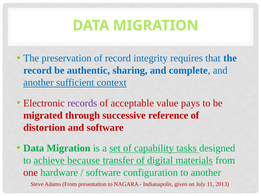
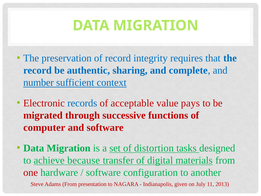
another at (38, 83): another -> number
records colour: purple -> blue
reference: reference -> functions
distortion: distortion -> computer
capability: capability -> distortion
